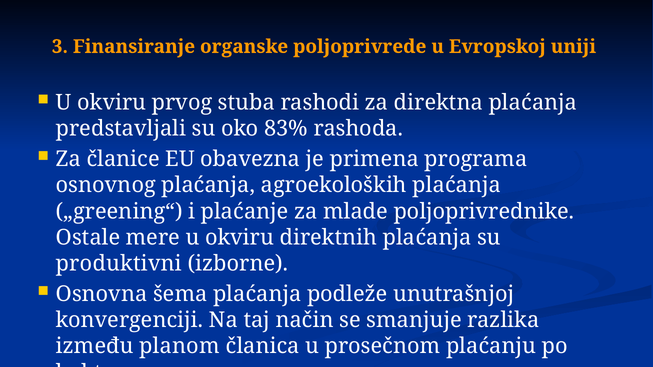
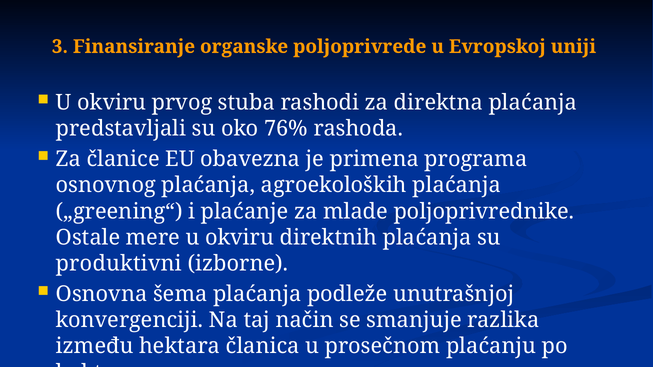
83%: 83% -> 76%
planom: planom -> hektara
